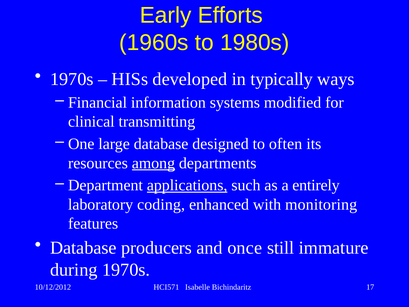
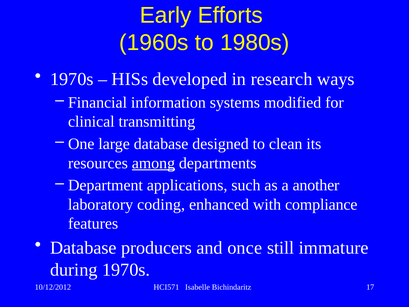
typically: typically -> research
often: often -> clean
applications underline: present -> none
entirely: entirely -> another
monitoring: monitoring -> compliance
